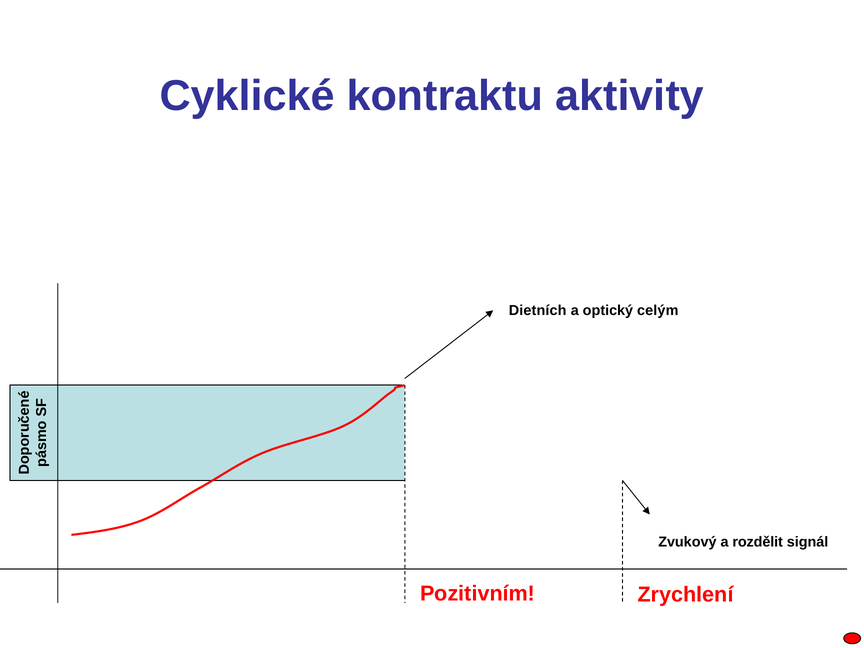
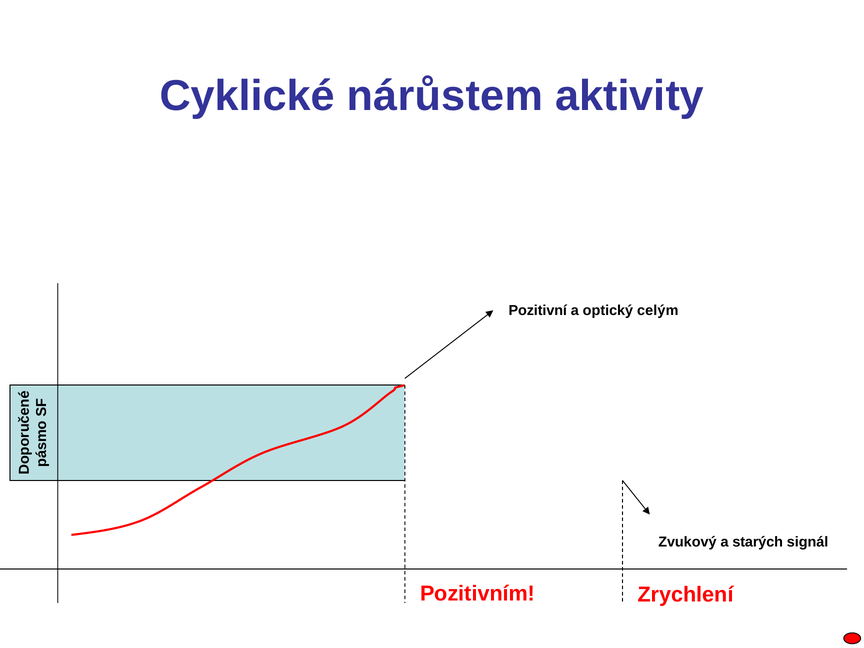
kontraktu: kontraktu -> nárůstem
Dietních: Dietních -> Pozitivní
rozdělit: rozdělit -> starých
